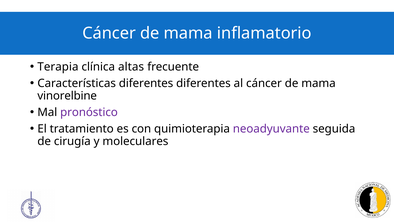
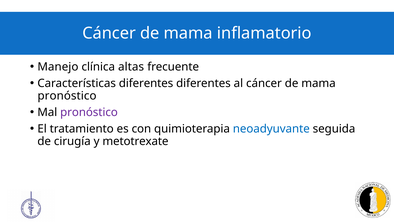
Terapia: Terapia -> Manejo
vinorelbine at (67, 96): vinorelbine -> pronóstico
neoadyuvante colour: purple -> blue
moleculares: moleculares -> metotrexate
